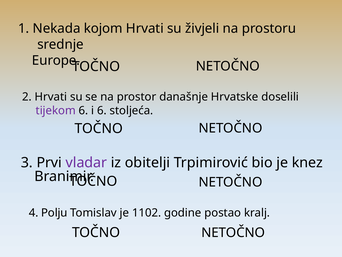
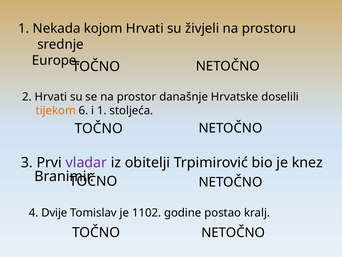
tijekom colour: purple -> orange
i 6: 6 -> 1
Polju: Polju -> Dvije
